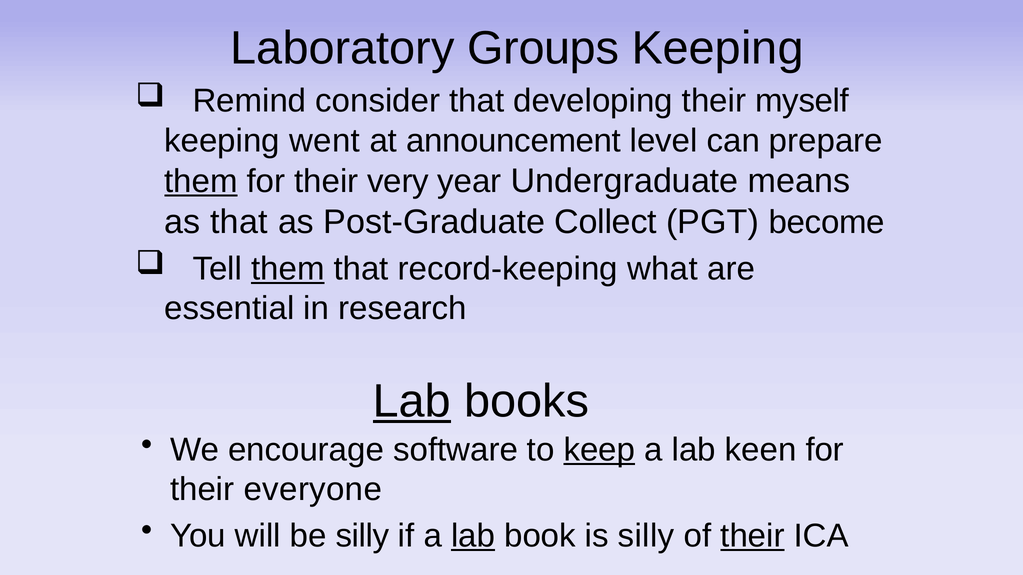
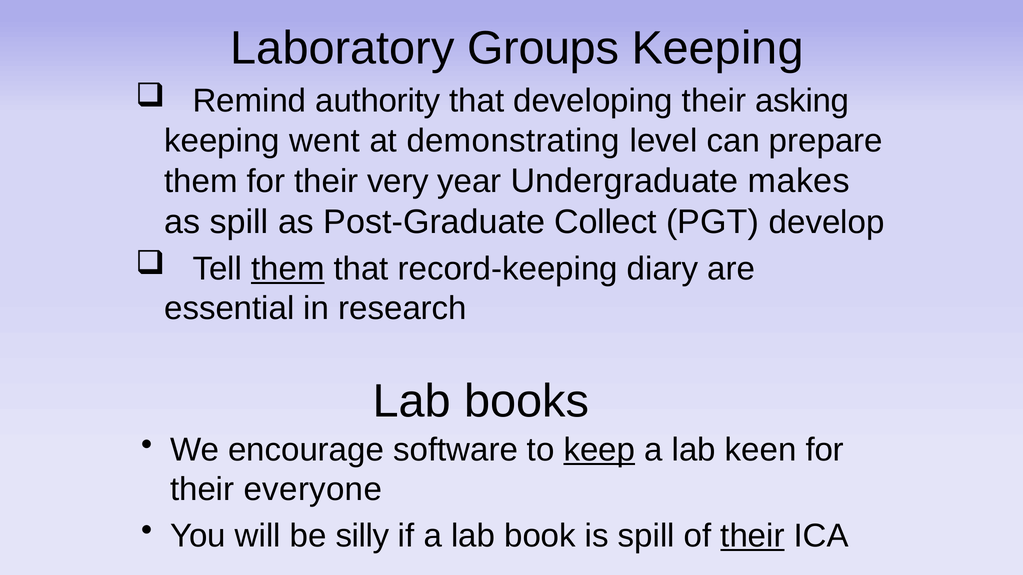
consider: consider -> authority
myself: myself -> asking
announcement: announcement -> demonstrating
them at (201, 181) underline: present -> none
means: means -> makes
as that: that -> spill
become: become -> develop
what: what -> diary
Lab at (412, 402) underline: present -> none
lab at (473, 536) underline: present -> none
is silly: silly -> spill
